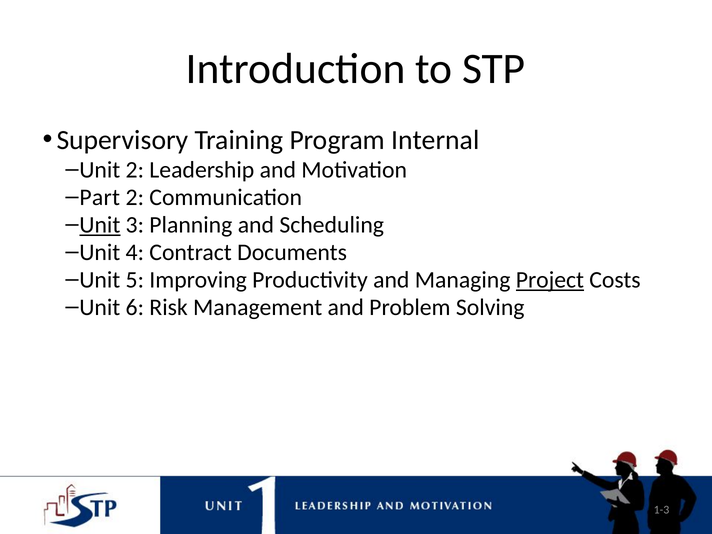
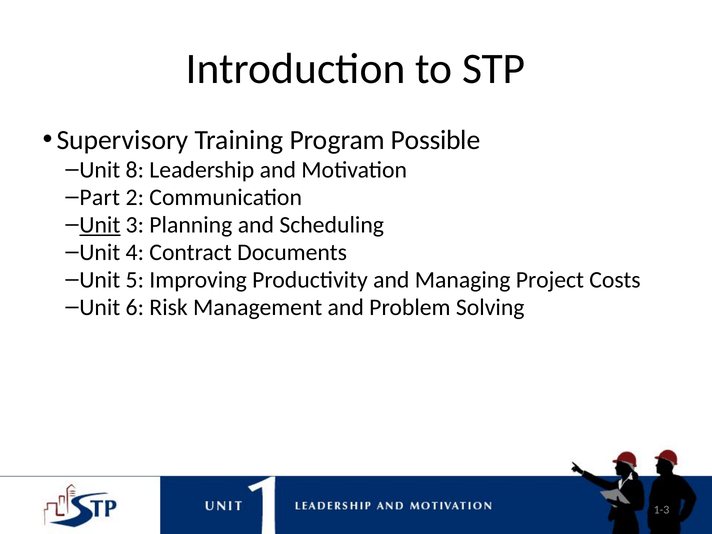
Internal: Internal -> Possible
Unit 2: 2 -> 8
Project underline: present -> none
